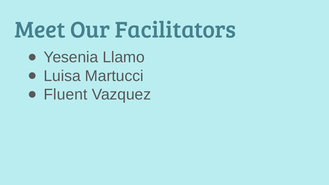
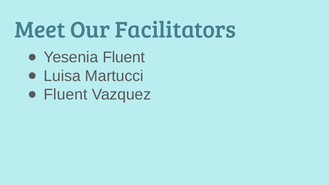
Yesenia Llamo: Llamo -> Fluent
